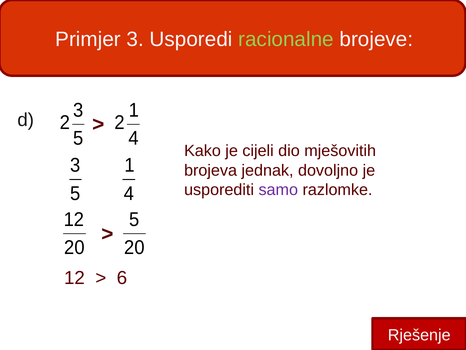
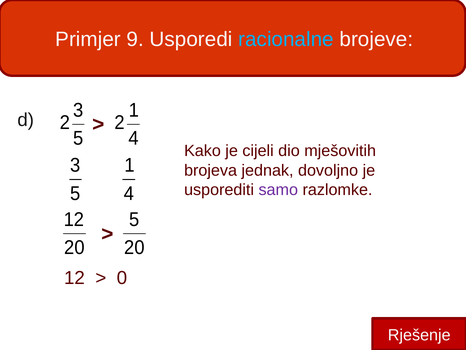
Primjer 3: 3 -> 9
racionalne colour: light green -> light blue
6: 6 -> 0
